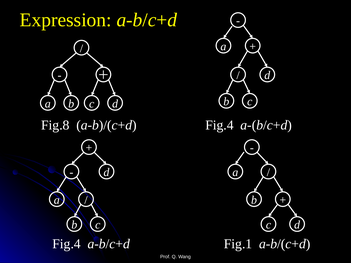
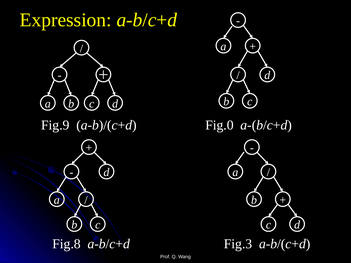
Fig.8: Fig.8 -> Fig.9
Fig.4 at (219, 125): Fig.4 -> Fig.0
Fig.4 at (67, 244): Fig.4 -> Fig.8
Fig.1: Fig.1 -> Fig.3
